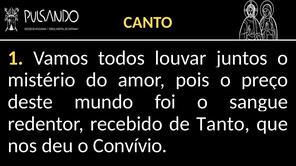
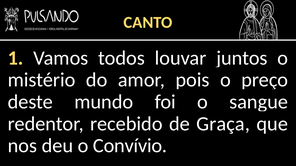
Tanto: Tanto -> Graça
